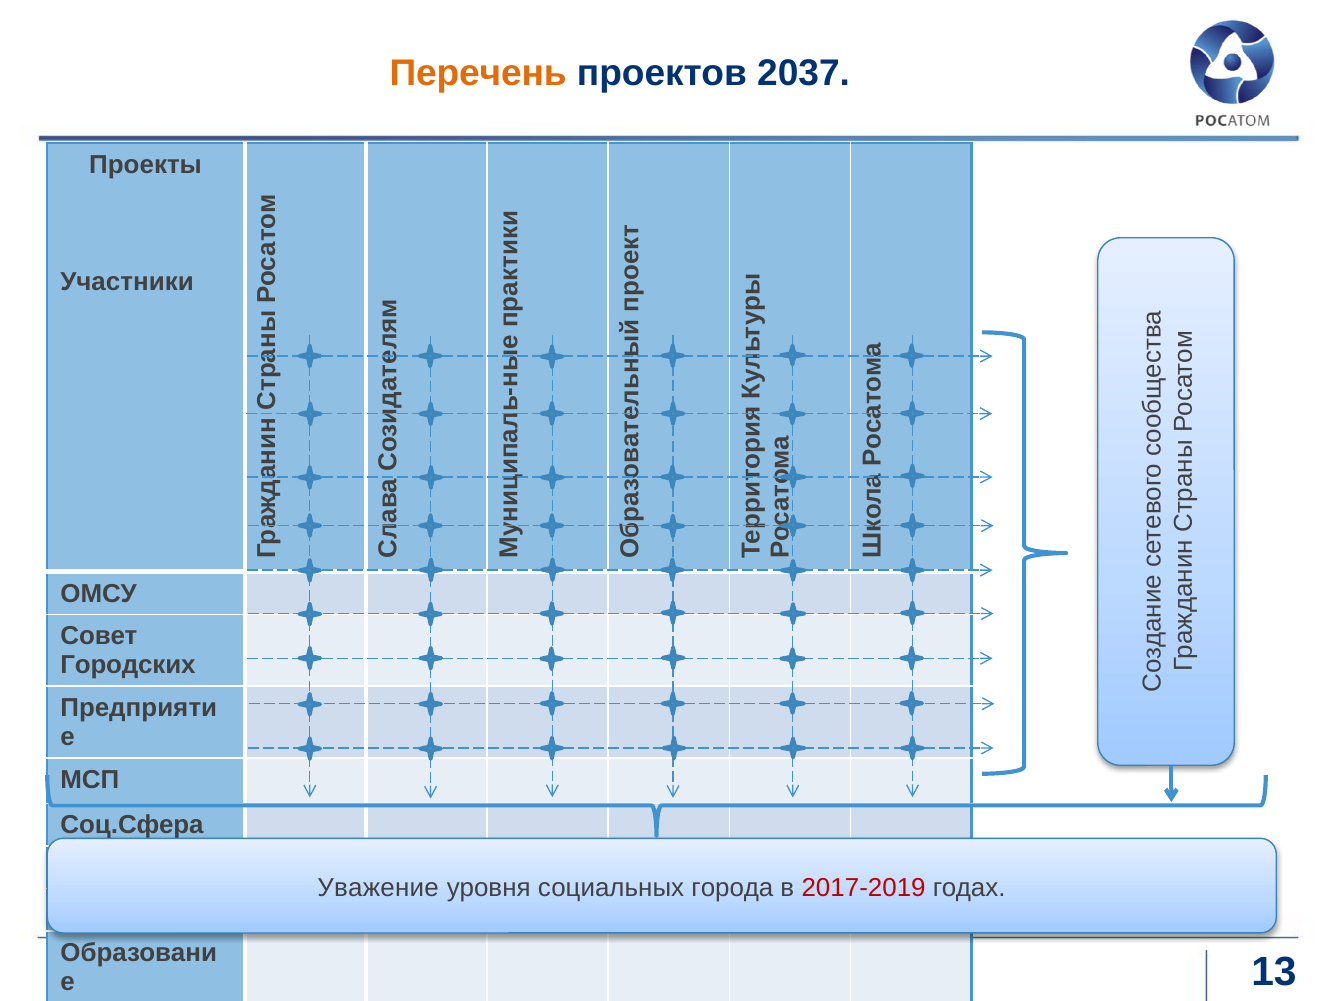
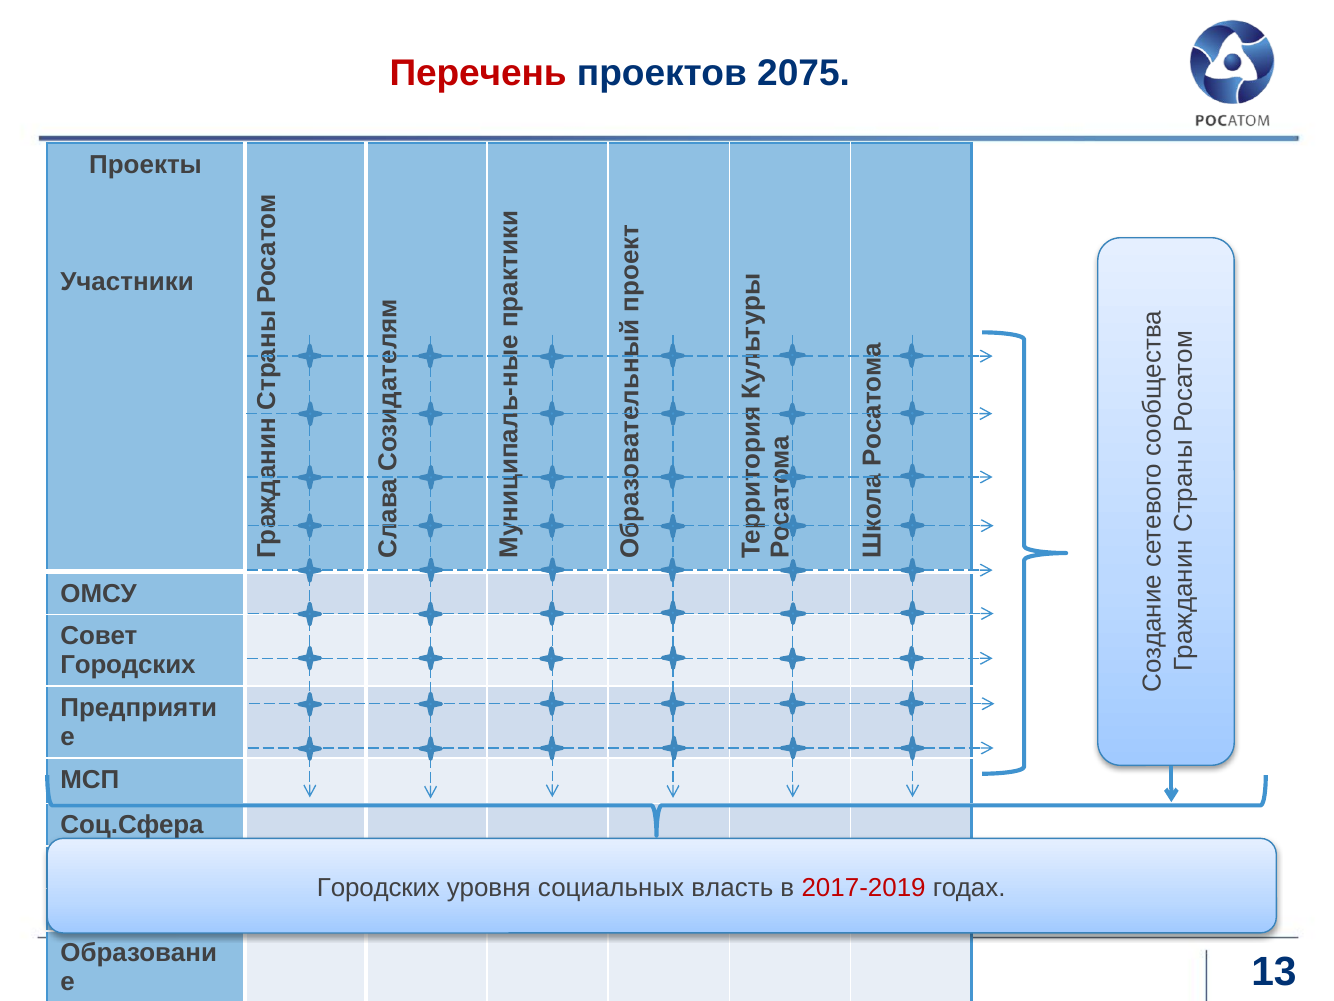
Перечень colour: orange -> red
2037: 2037 -> 2075
Уважение at (378, 887): Уважение -> Городских
города: города -> власть
